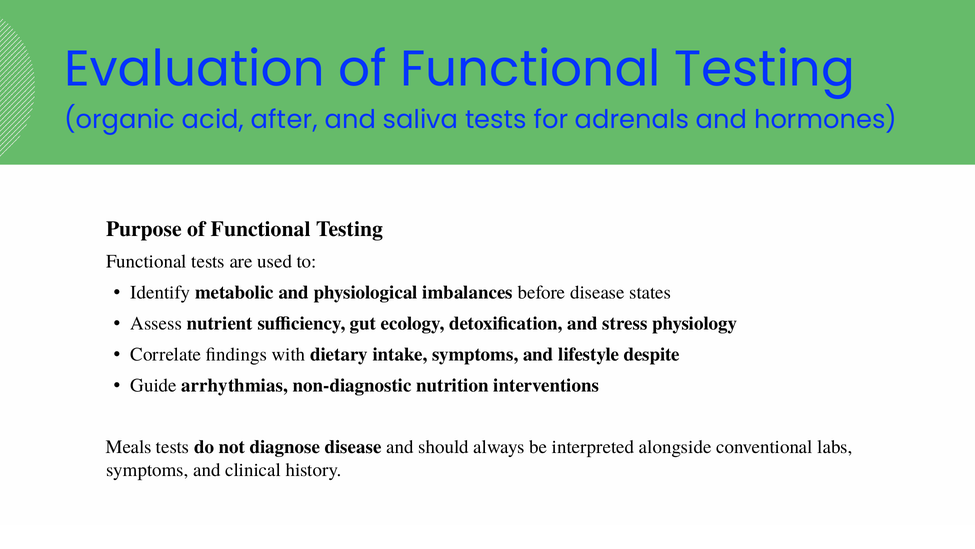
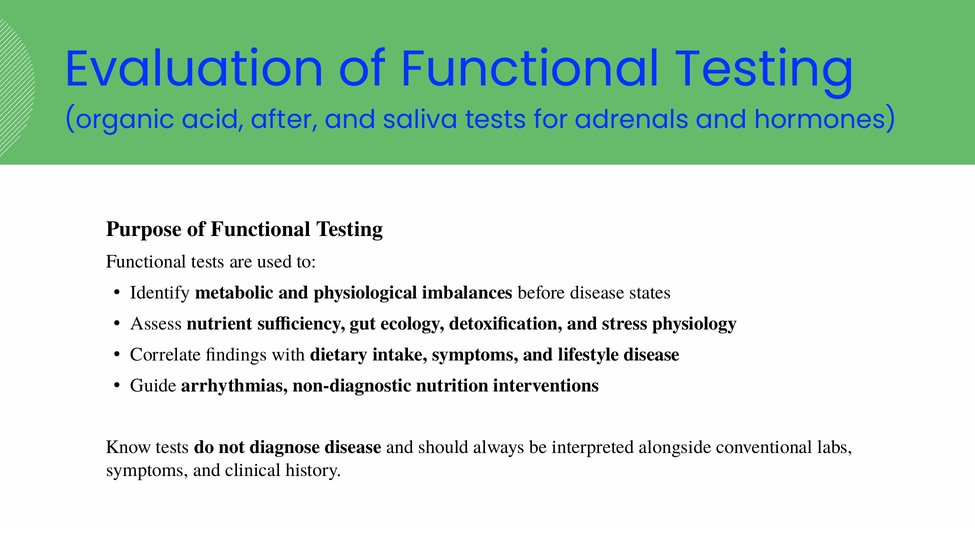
lifestyle despite: despite -> disease
Meals: Meals -> Know
